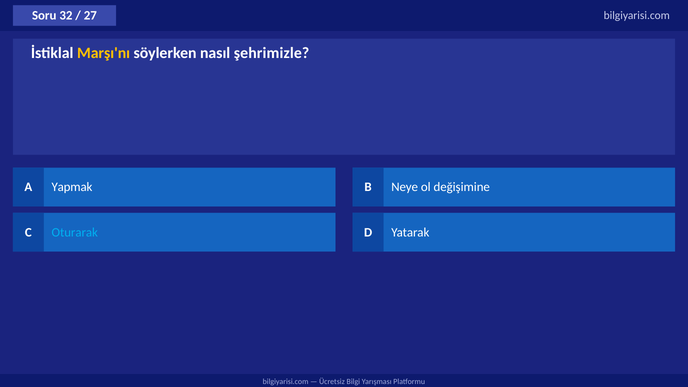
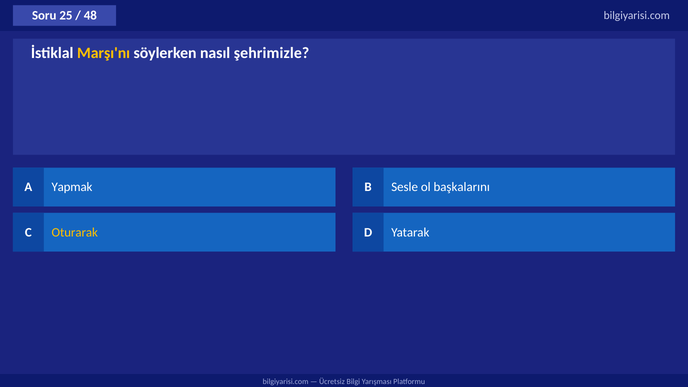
32: 32 -> 25
27: 27 -> 48
Neye: Neye -> Sesle
değişimine: değişimine -> başkalarını
Oturarak colour: light blue -> yellow
